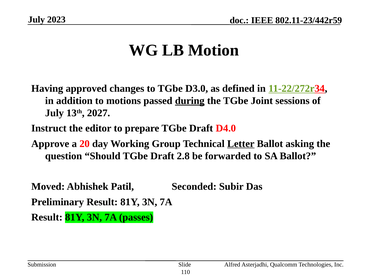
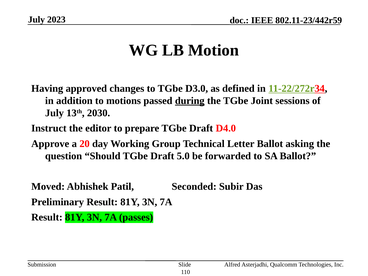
2027: 2027 -> 2030
Letter underline: present -> none
2.8: 2.8 -> 5.0
